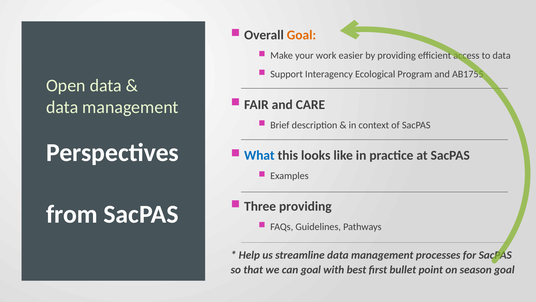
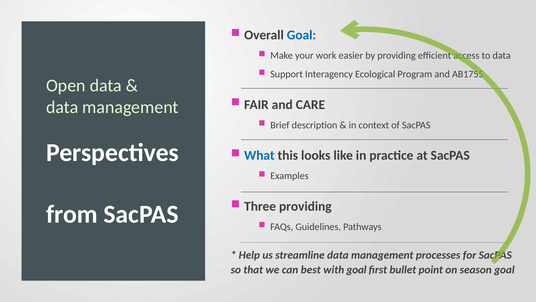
Goal at (301, 35) colour: orange -> blue
can goal: goal -> best
with best: best -> goal
